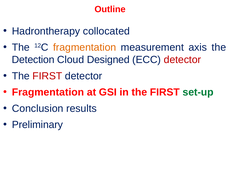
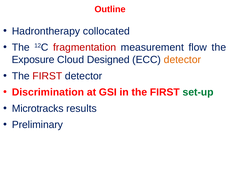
fragmentation at (85, 47) colour: orange -> red
axis: axis -> flow
Detection: Detection -> Exposure
detector at (182, 60) colour: red -> orange
Fragmentation at (48, 92): Fragmentation -> Discrimination
Conclusion: Conclusion -> Microtracks
